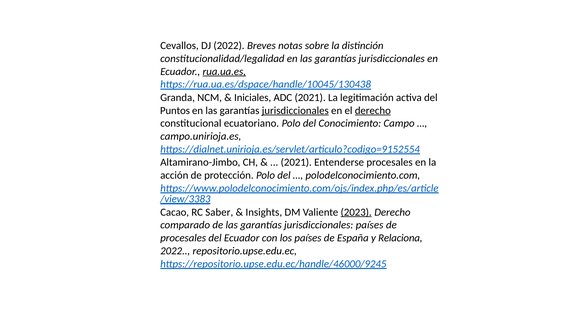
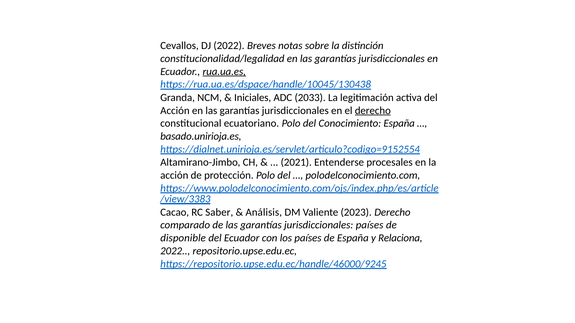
ADC 2021: 2021 -> 2033
Puntos at (175, 111): Puntos -> Acción
jurisdiccionales at (295, 111) underline: present -> none
Conocimiento Campo: Campo -> España
campo.unirioja.es: campo.unirioja.es -> basado.unirioja.es
Insights: Insights -> Análisis
2023 underline: present -> none
procesales at (183, 238): procesales -> disponible
